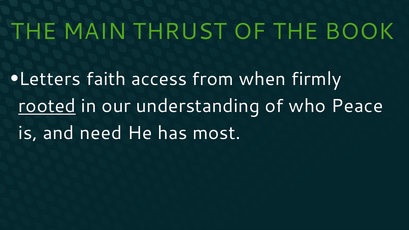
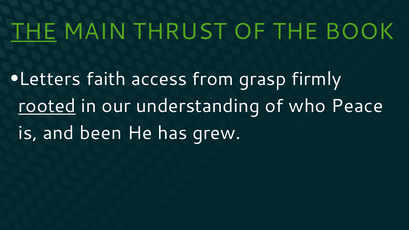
THE at (34, 31) underline: none -> present
when: when -> grasp
need: need -> been
most: most -> grew
